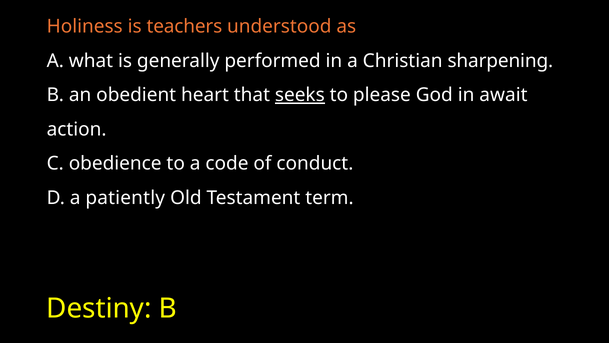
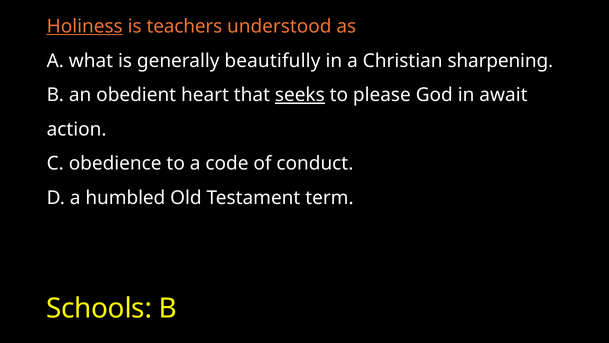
Holiness underline: none -> present
performed: performed -> beautifully
patiently: patiently -> humbled
Destiny: Destiny -> Schools
